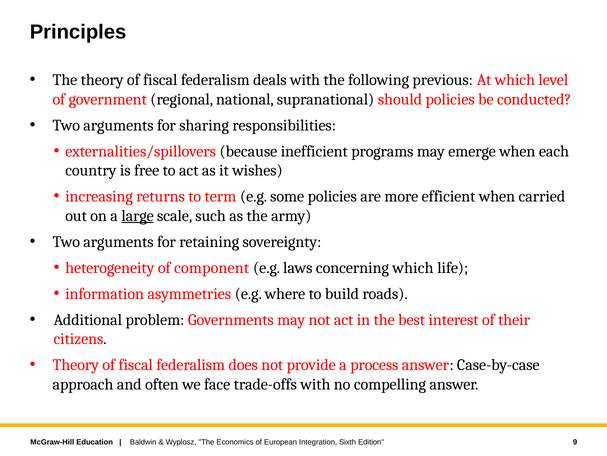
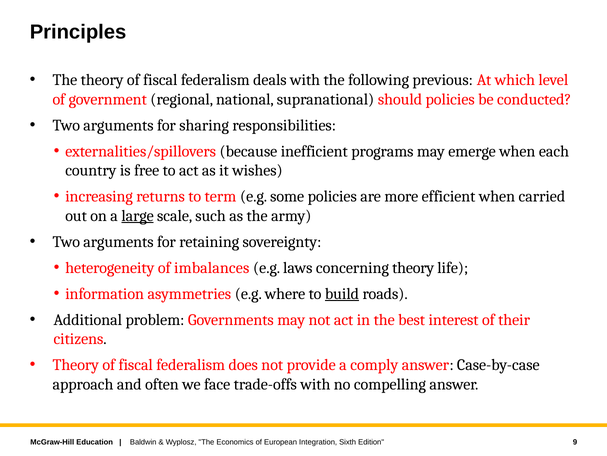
component: component -> imbalances
concerning which: which -> theory
build underline: none -> present
process: process -> comply
